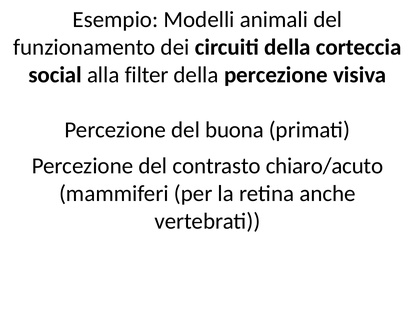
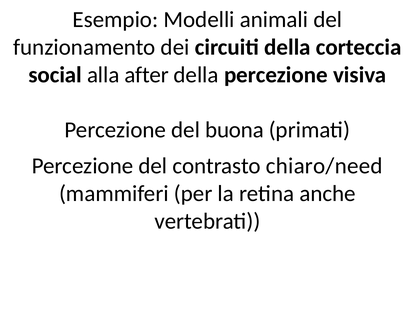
filter: filter -> after
chiaro/acuto: chiaro/acuto -> chiaro/need
